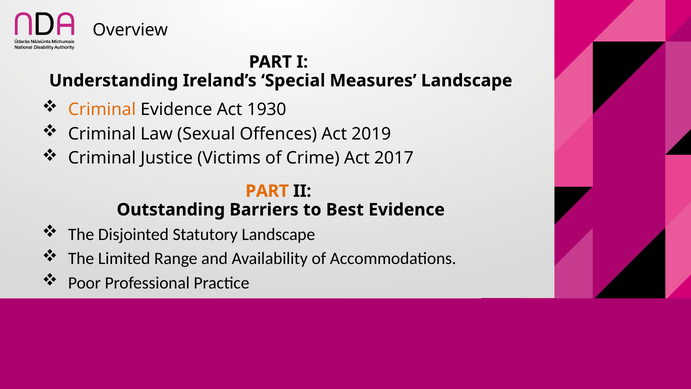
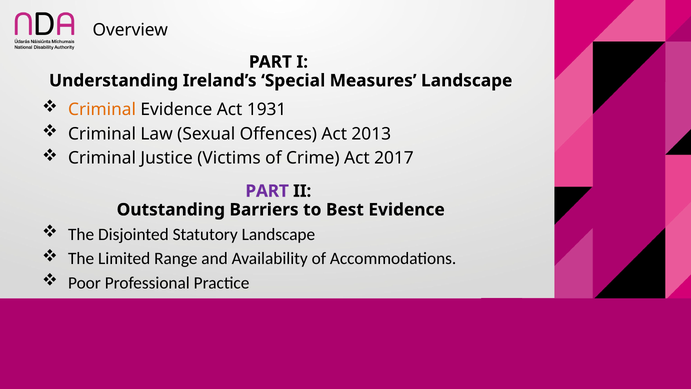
1930: 1930 -> 1931
2019: 2019 -> 2013
PART at (267, 191) colour: orange -> purple
